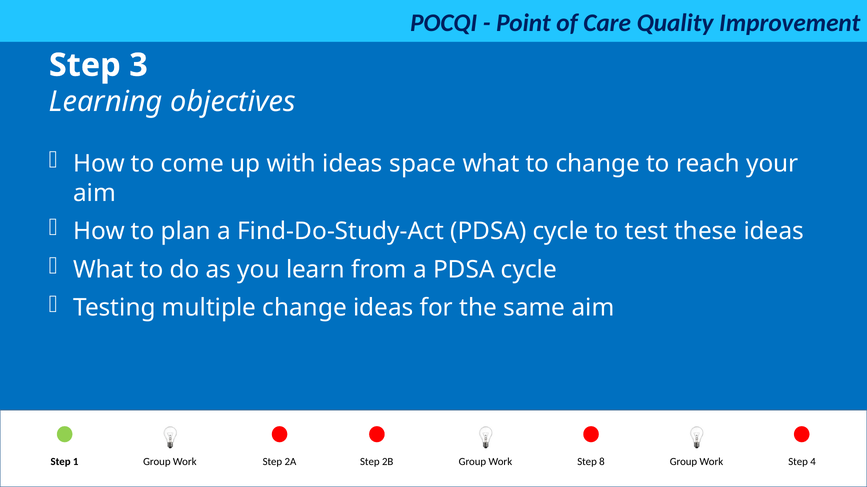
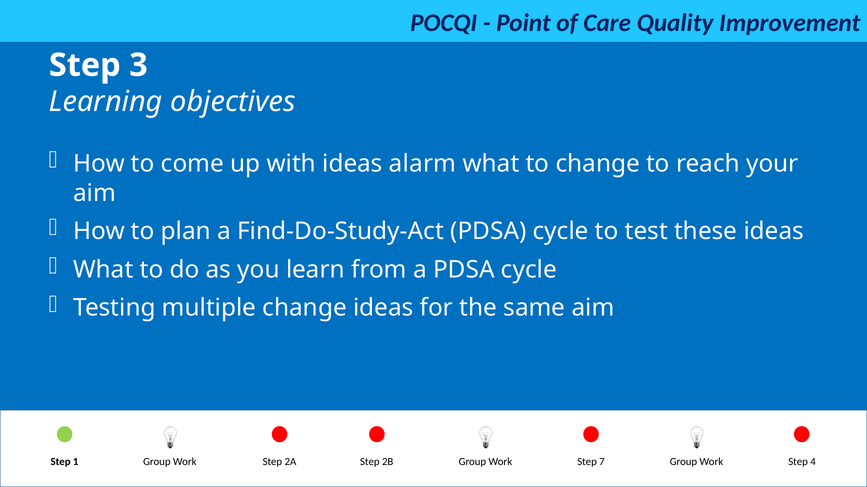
space: space -> alarm
8: 8 -> 7
